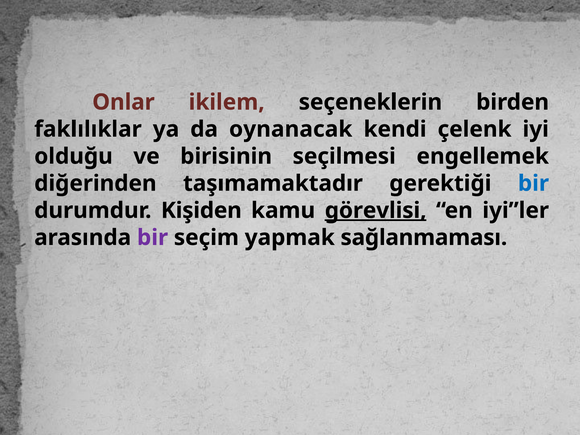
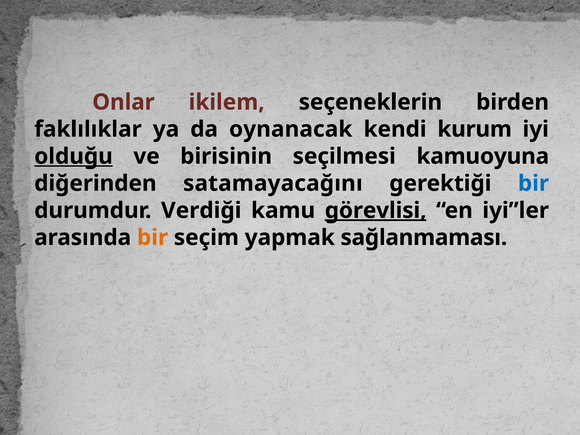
çelenk: çelenk -> kurum
olduğu underline: none -> present
engellemek: engellemek -> kamuoyuna
taşımamaktadır: taşımamaktadır -> satamayacağını
Kişiden: Kişiden -> Verdiği
bir at (153, 238) colour: purple -> orange
